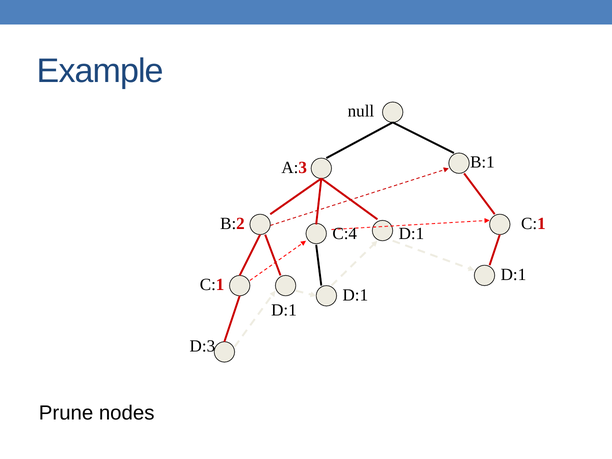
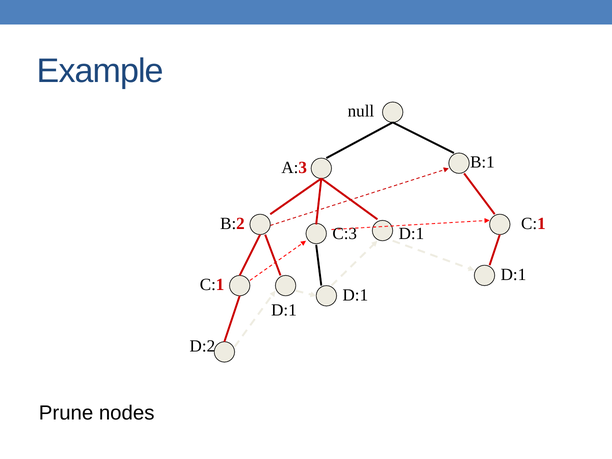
C:4: C:4 -> C:3
D:3: D:3 -> D:2
